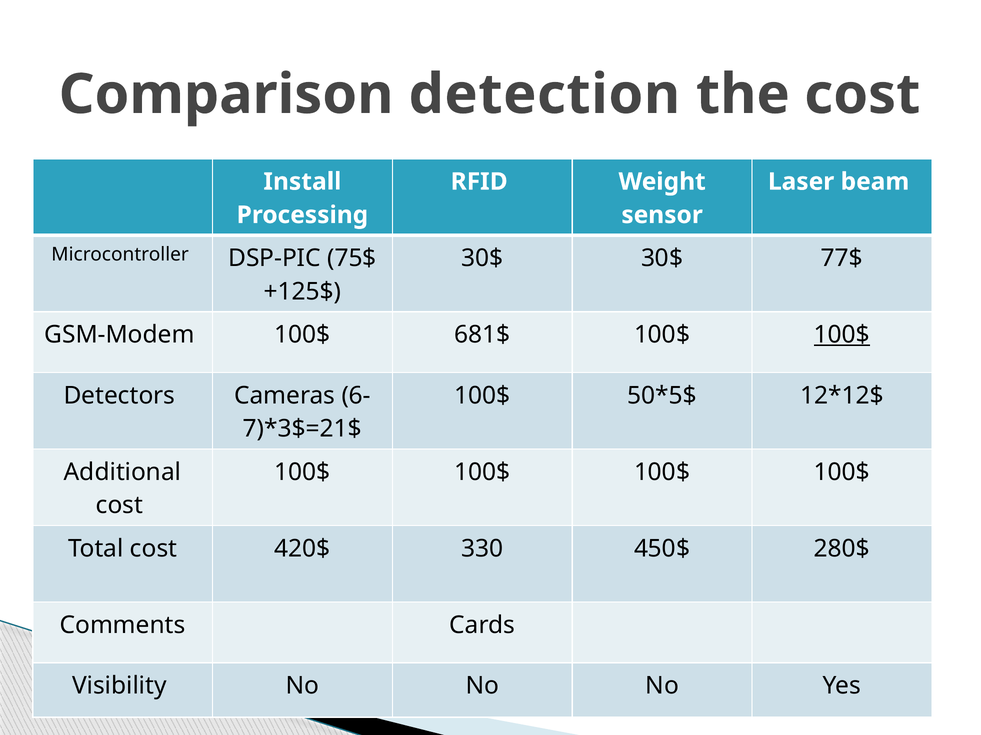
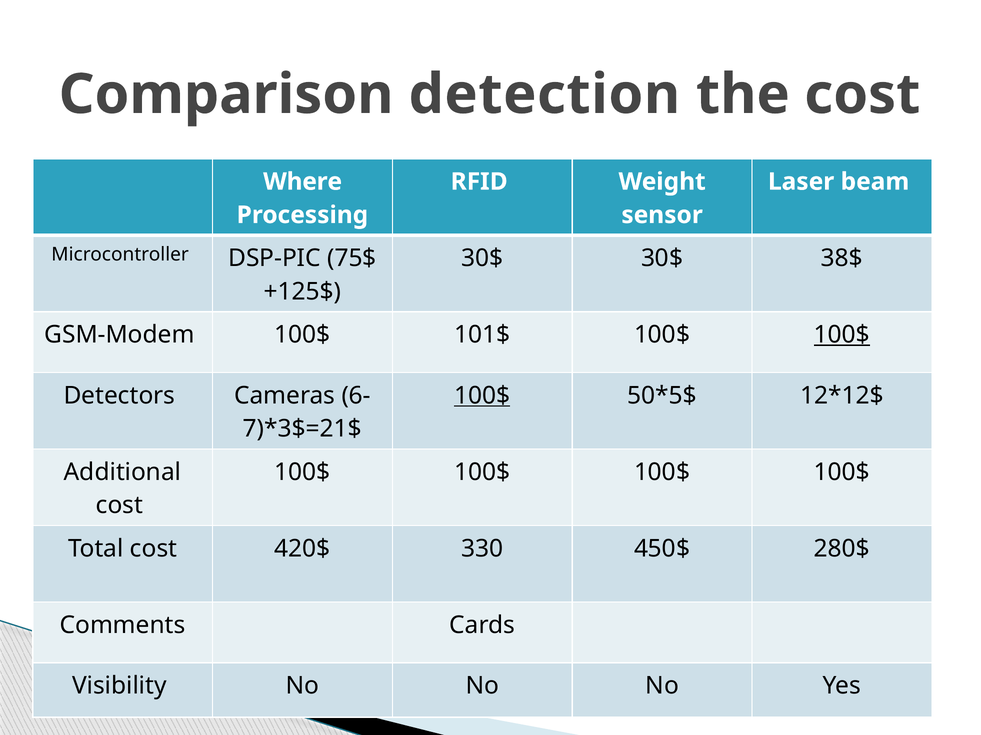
Install: Install -> Where
77$: 77$ -> 38$
681$: 681$ -> 101$
100$ at (482, 396) underline: none -> present
